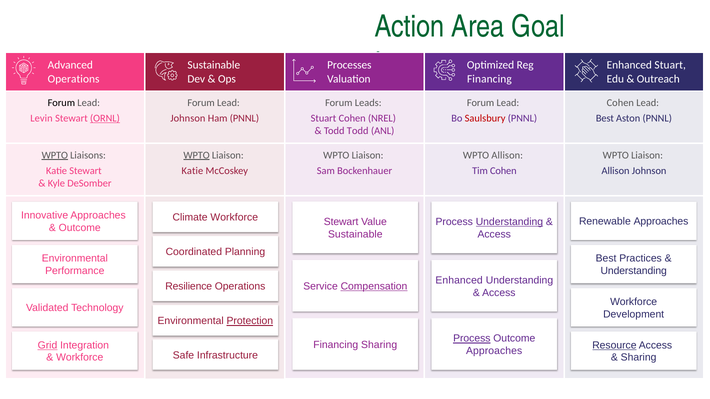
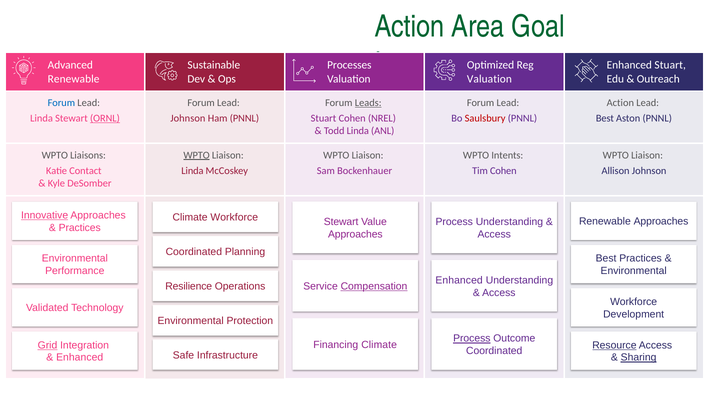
Operations at (74, 79): Operations -> Renewable
Financing at (489, 79): Financing -> Valuation
Forum at (61, 103) colour: black -> blue
Leads underline: none -> present
Cohen at (620, 103): Cohen -> Action
Levin at (41, 118): Levin -> Linda
Todd Todd: Todd -> Linda
WPTO at (55, 155) underline: present -> none
WPTO Allison: Allison -> Intents
Katie Stewart: Stewart -> Contact
Katie at (192, 171): Katie -> Linda
Innovative underline: none -> present
Understanding at (509, 222) underline: present -> none
Outcome at (80, 228): Outcome -> Practices
Sustainable at (355, 235): Sustainable -> Approaches
Understanding at (634, 271): Understanding -> Environmental
Protection underline: present -> none
Financing Sharing: Sharing -> Climate
Approaches at (494, 351): Approaches -> Coordinated
Workforce at (80, 358): Workforce -> Enhanced
Sharing at (639, 358) underline: none -> present
